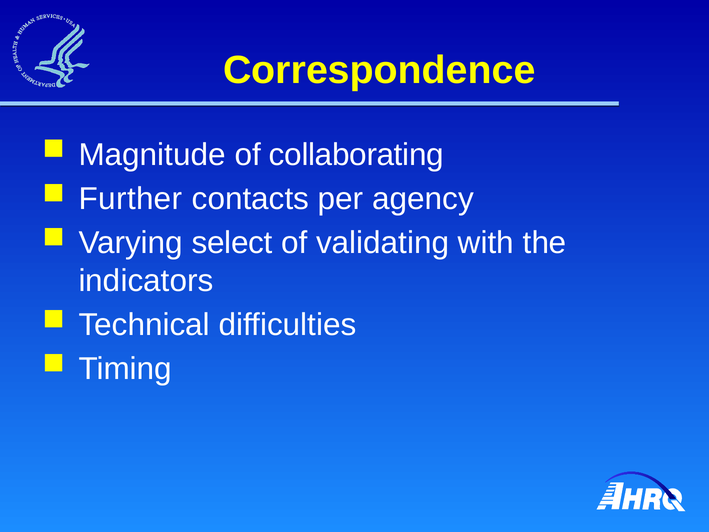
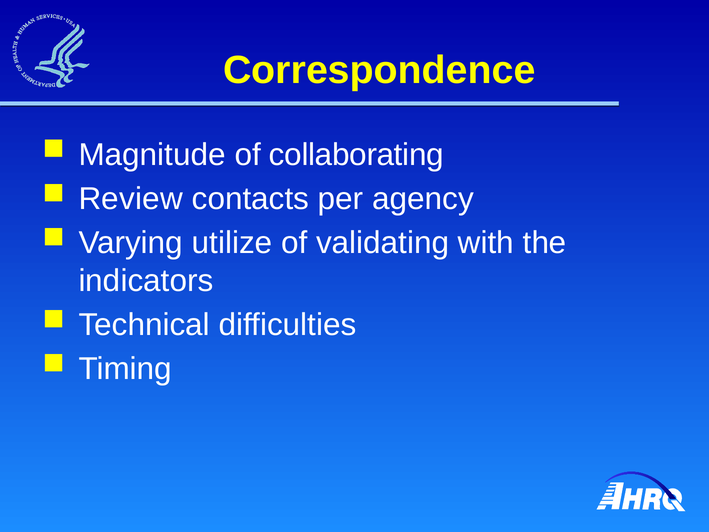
Further: Further -> Review
select: select -> utilize
